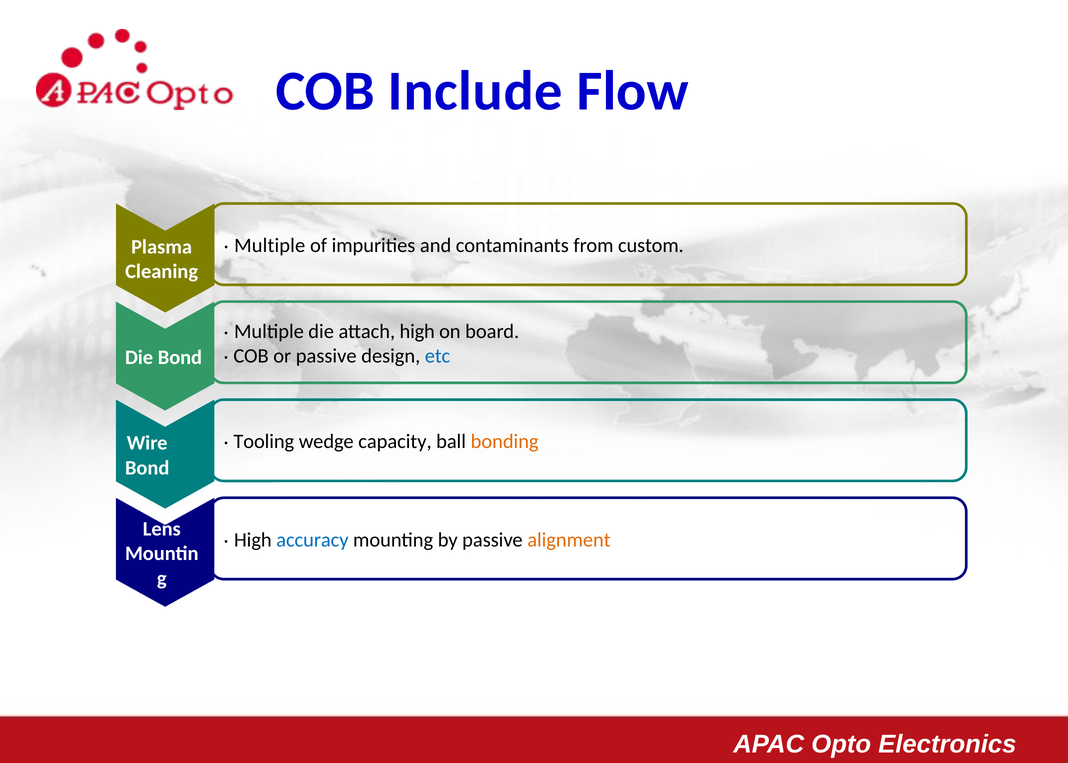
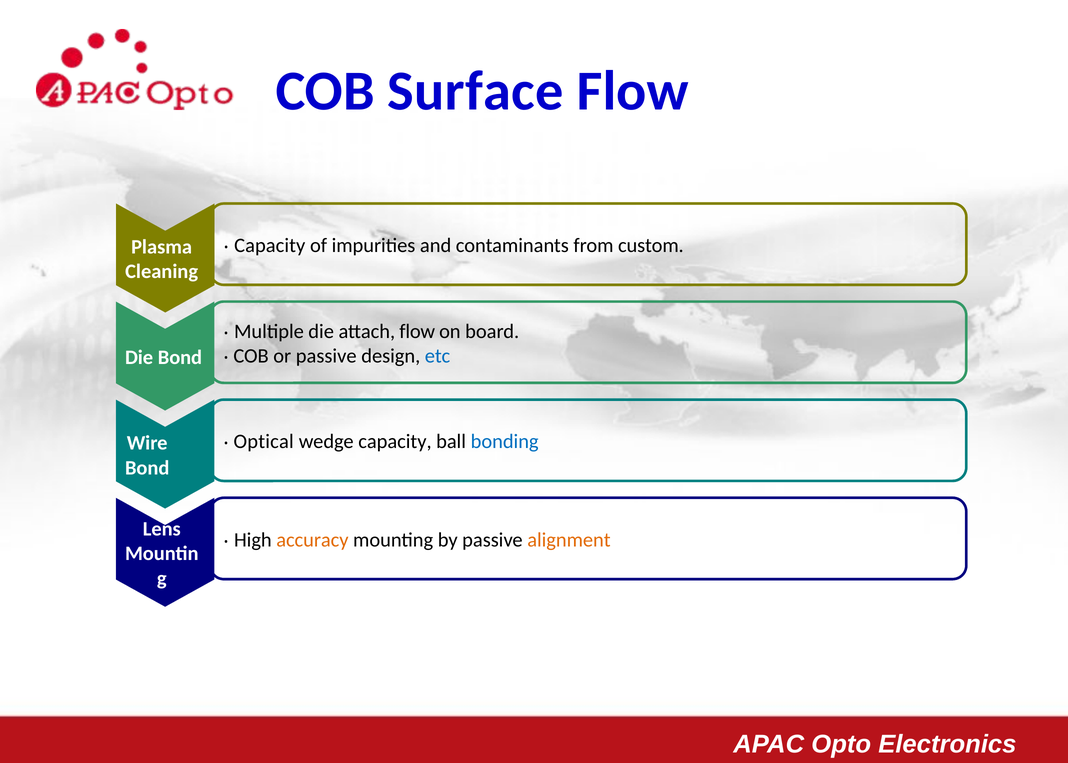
Include: Include -> Surface
Multiple at (270, 246): Multiple -> Capacity
attach high: high -> flow
Tooling: Tooling -> Optical
bonding colour: orange -> blue
accuracy colour: blue -> orange
